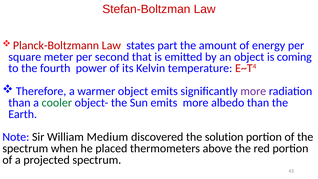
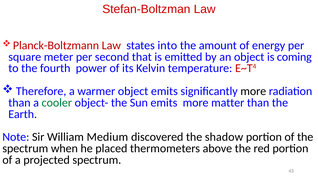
part: part -> into
more at (253, 91) colour: purple -> black
albedo: albedo -> matter
solution: solution -> shadow
